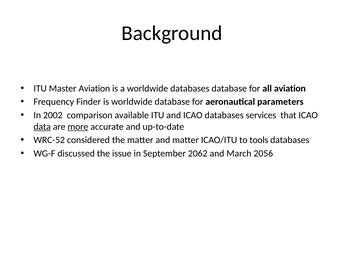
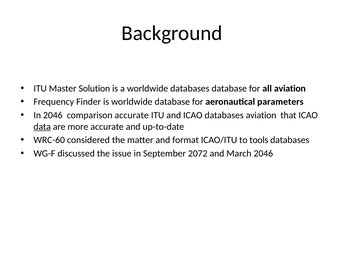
Master Aviation: Aviation -> Solution
In 2002: 2002 -> 2046
comparison available: available -> accurate
databases services: services -> aviation
more underline: present -> none
WRC-52: WRC-52 -> WRC-60
and matter: matter -> format
2062: 2062 -> 2072
March 2056: 2056 -> 2046
